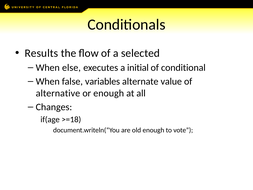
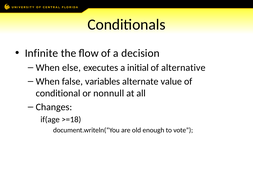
Results: Results -> Infinite
selected: selected -> decision
conditional: conditional -> alternative
alternative: alternative -> conditional
or enough: enough -> nonnull
